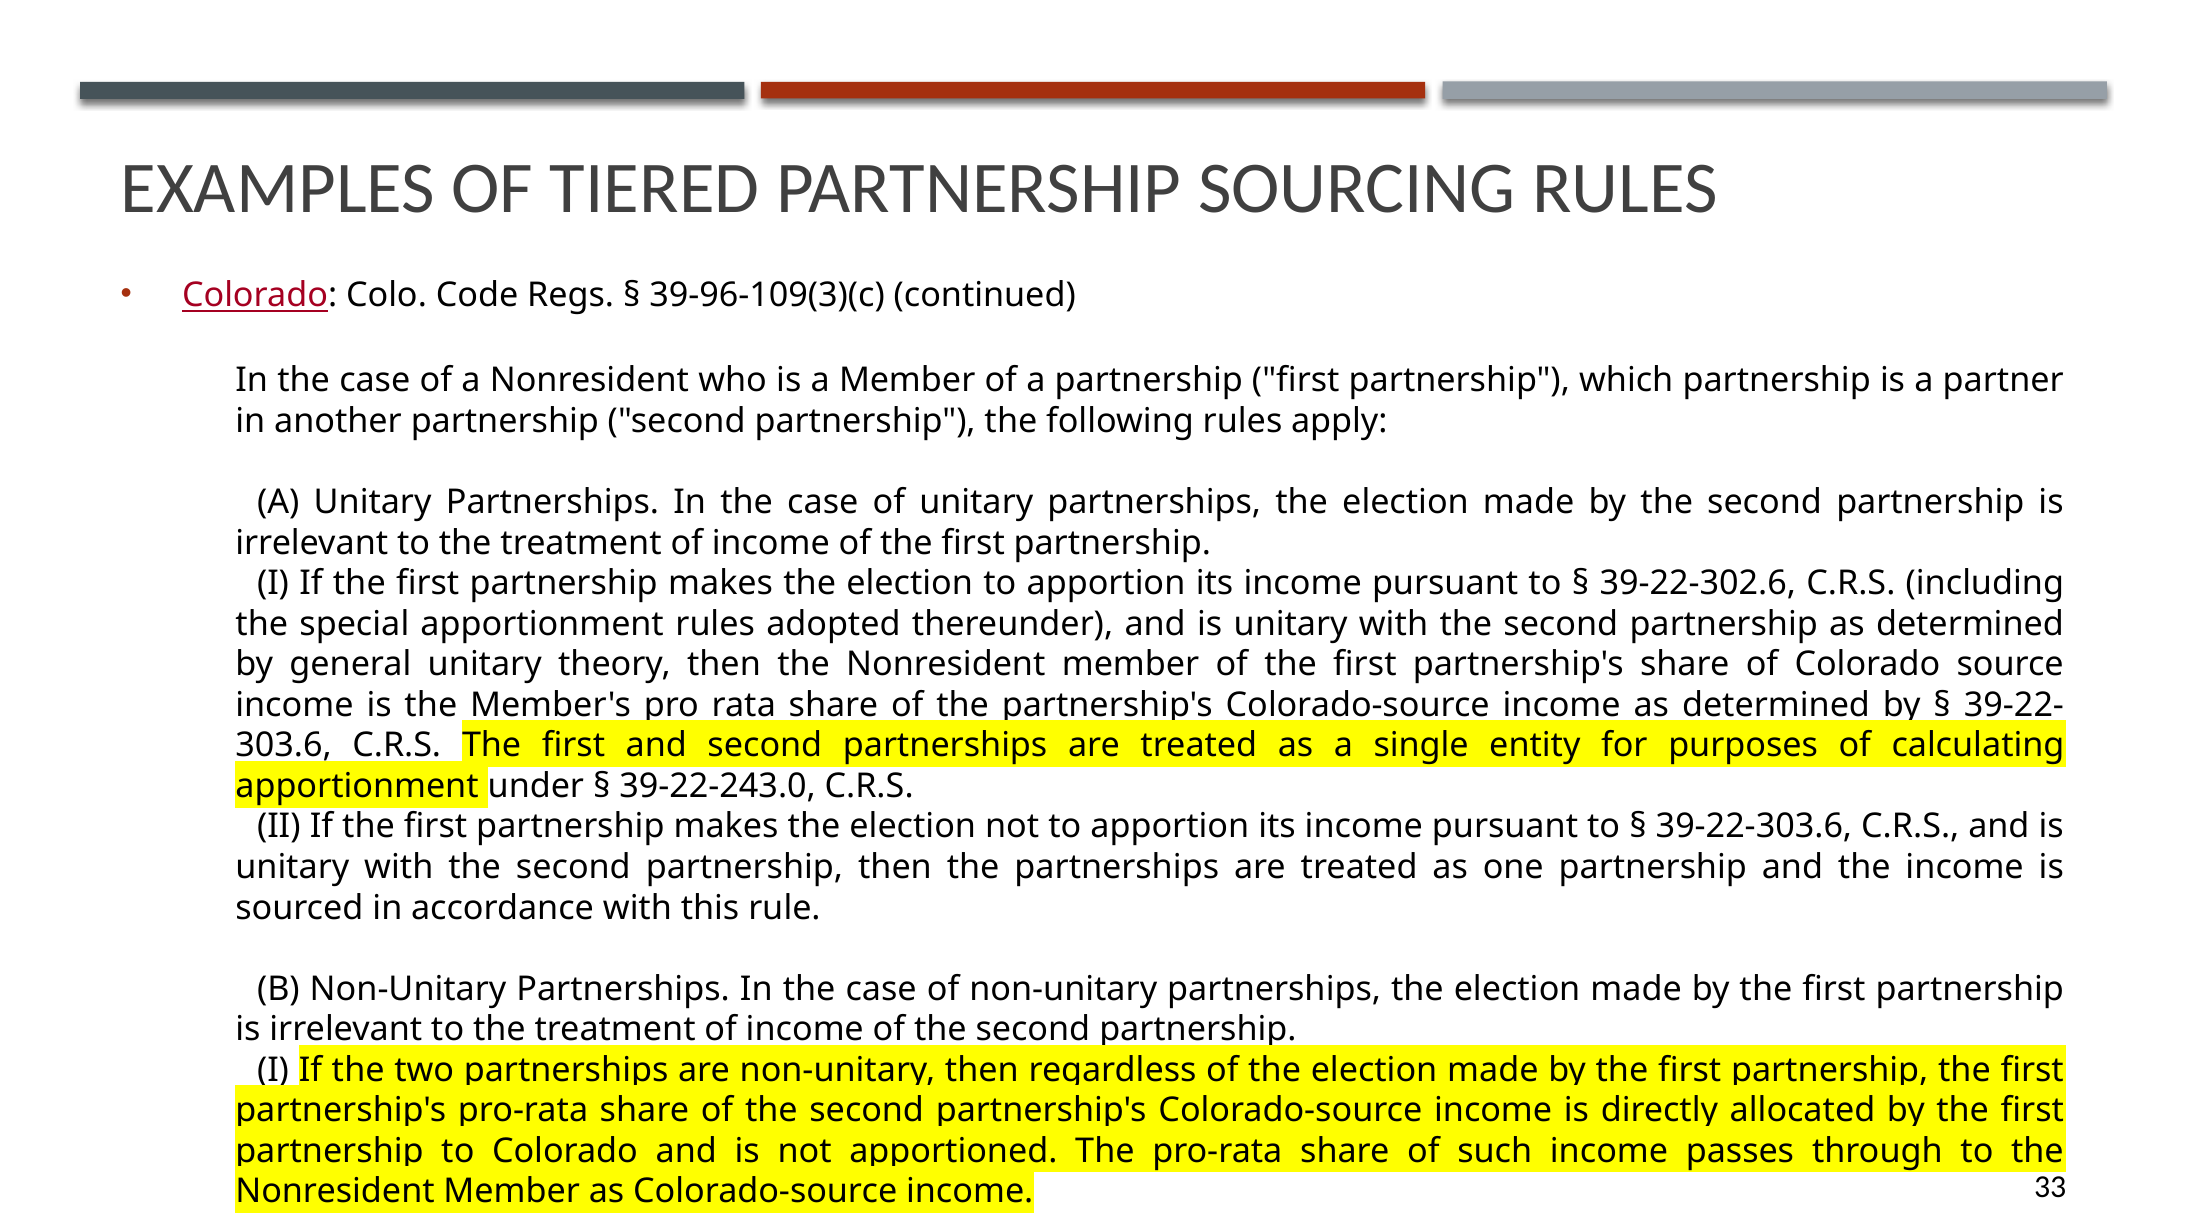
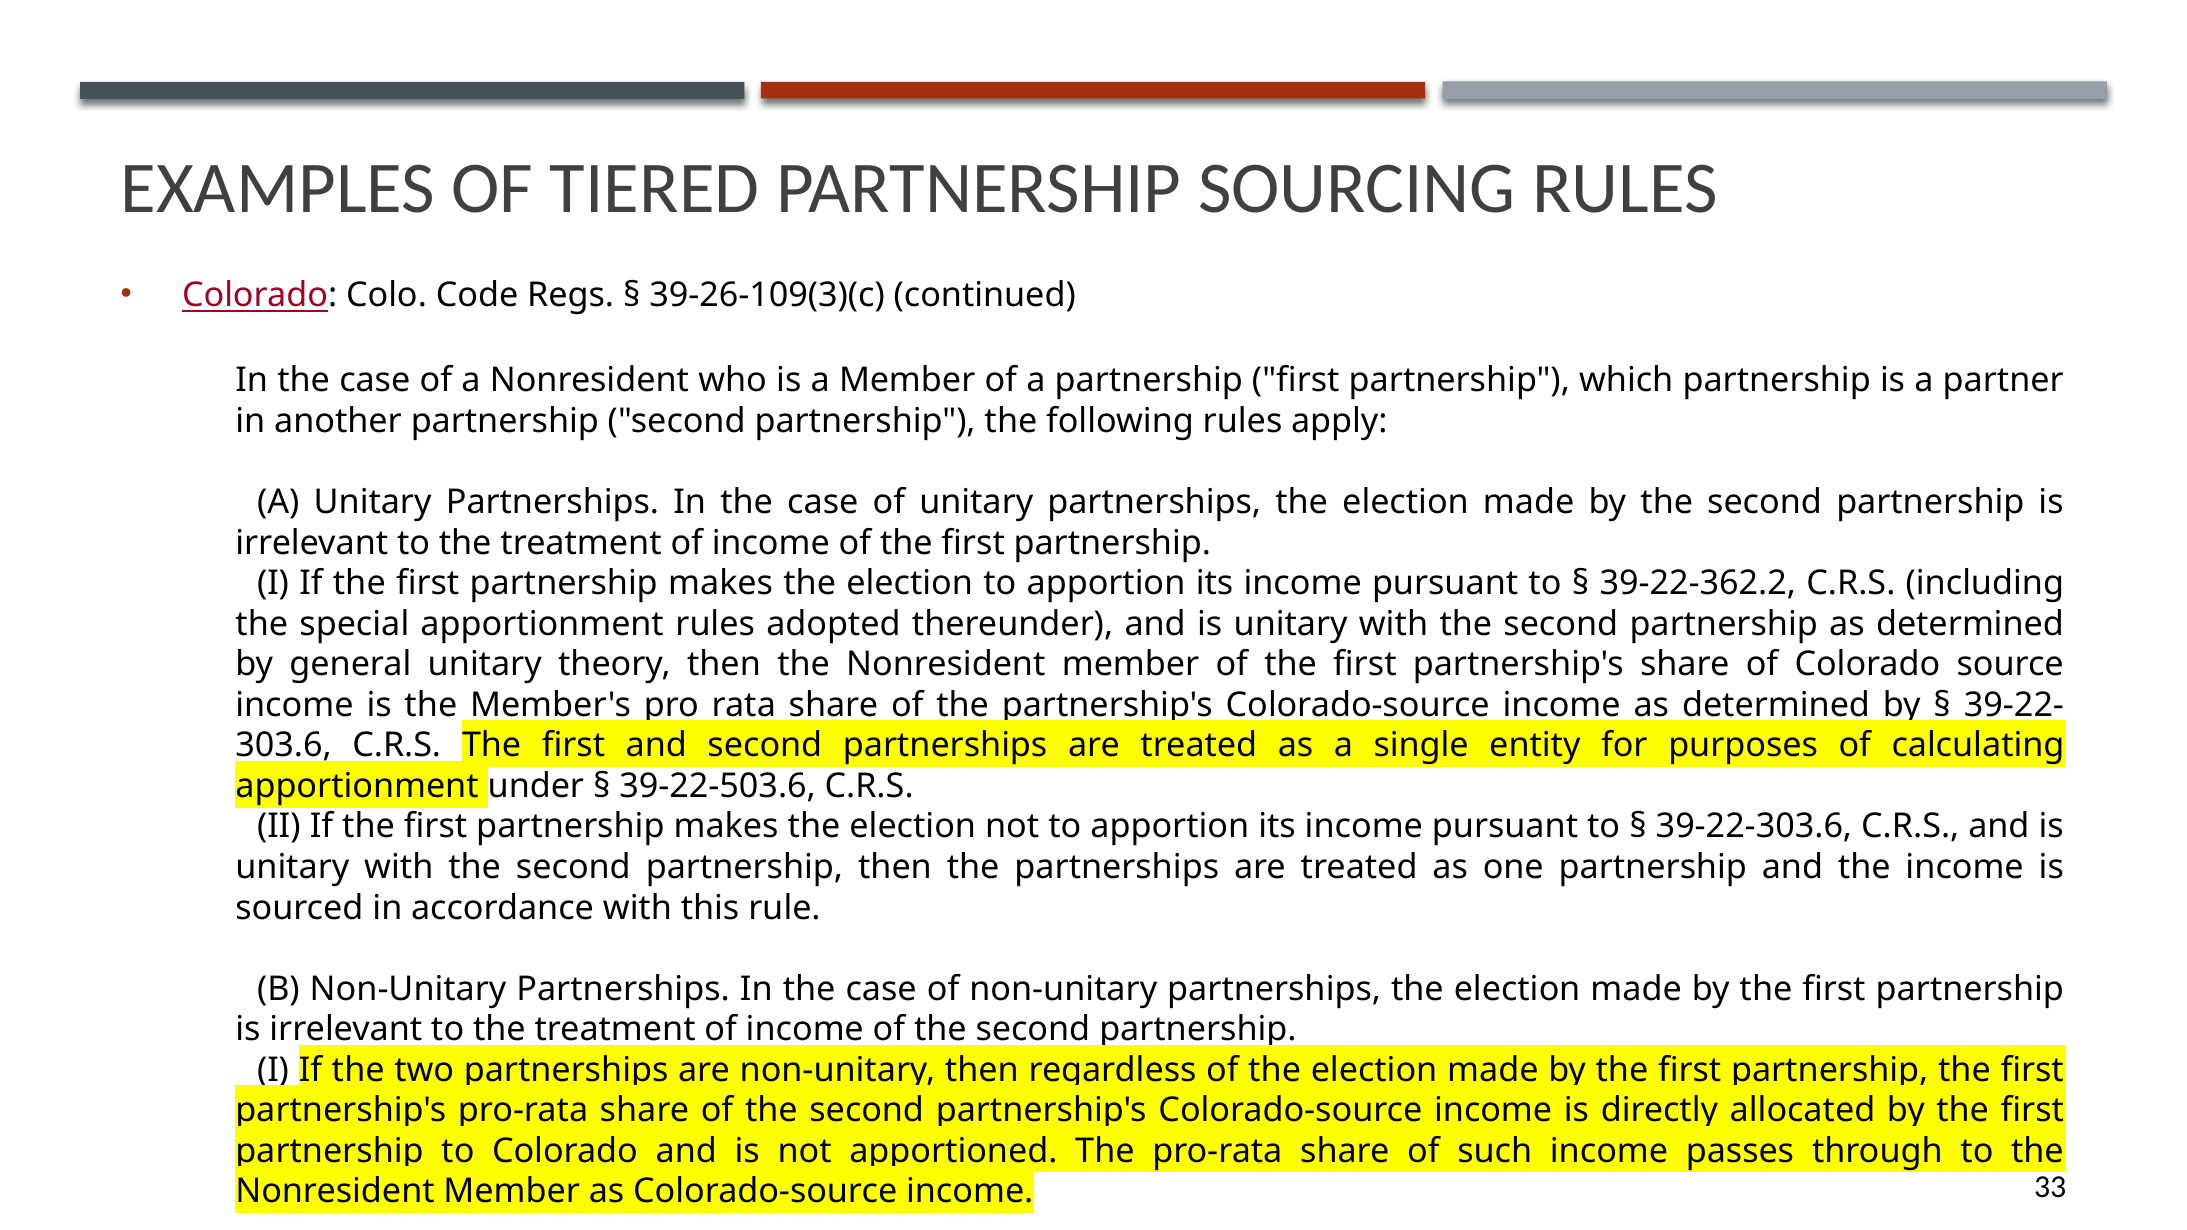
39-96-109(3)(c: 39-96-109(3)(c -> 39-26-109(3)(c
39-22-302.6: 39-22-302.6 -> 39-22-362.2
39-22-243.0: 39-22-243.0 -> 39-22-503.6
